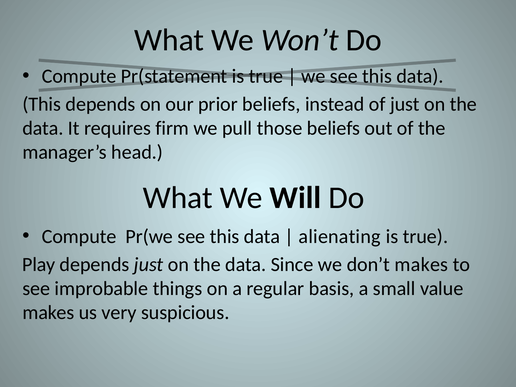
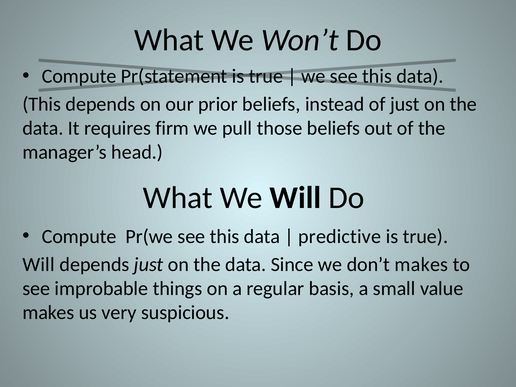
alienating: alienating -> predictive
Play at (39, 265): Play -> Will
